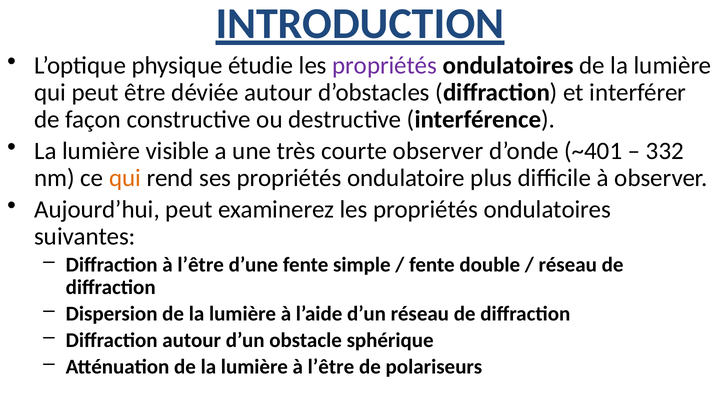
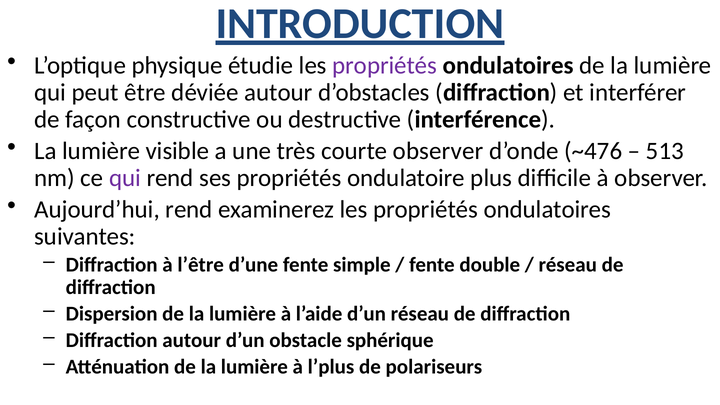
~401: ~401 -> ~476
332: 332 -> 513
qui at (125, 178) colour: orange -> purple
Aujourd’hui peut: peut -> rend
lumière à l’être: l’être -> l’plus
